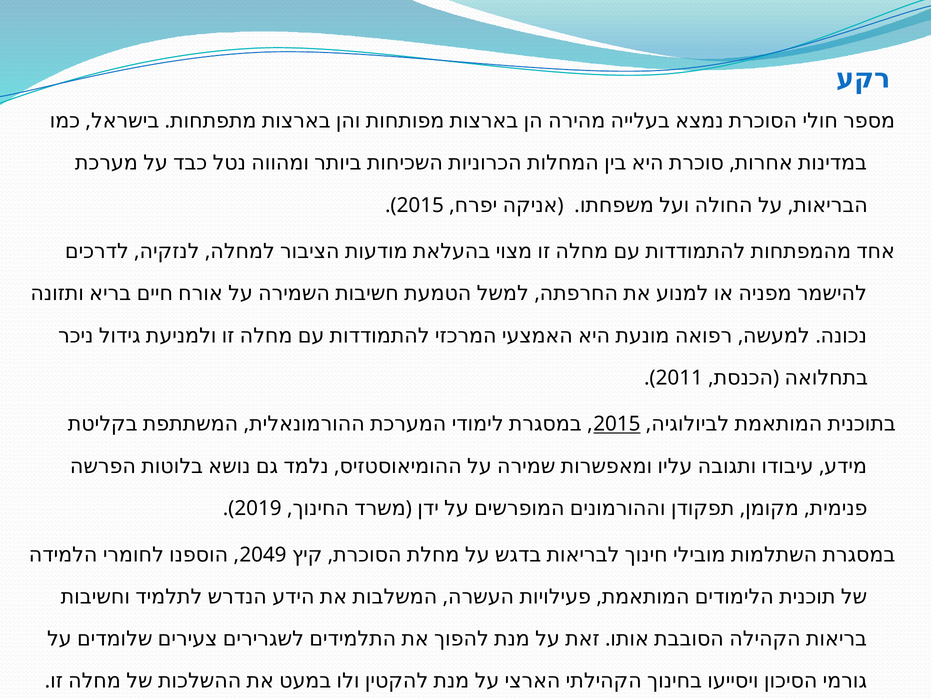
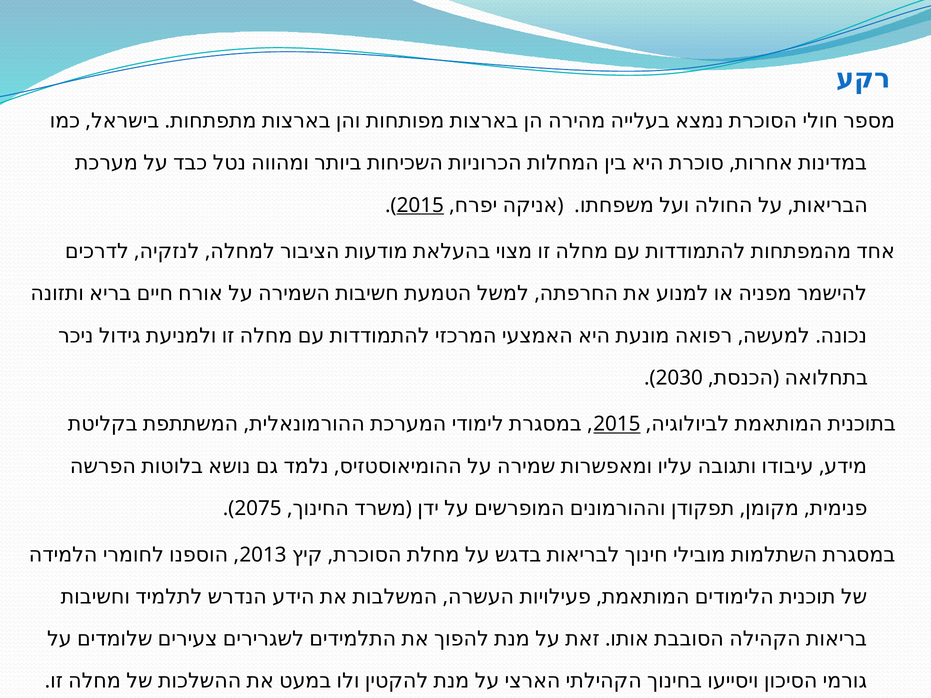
2015 at (420, 205) underline: none -> present
2011: 2011 -> 2030
2019: 2019 -> 2075
2049: 2049 -> 2013
